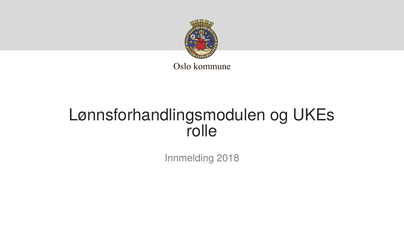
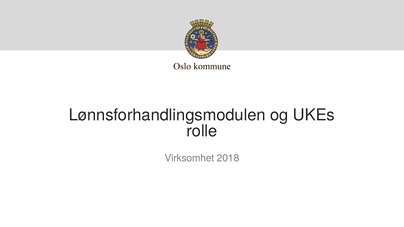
Innmelding: Innmelding -> Virksomhet
